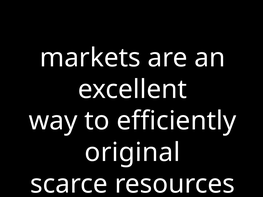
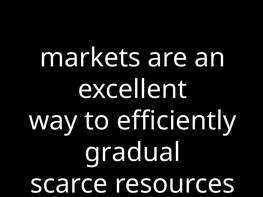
original: original -> gradual
